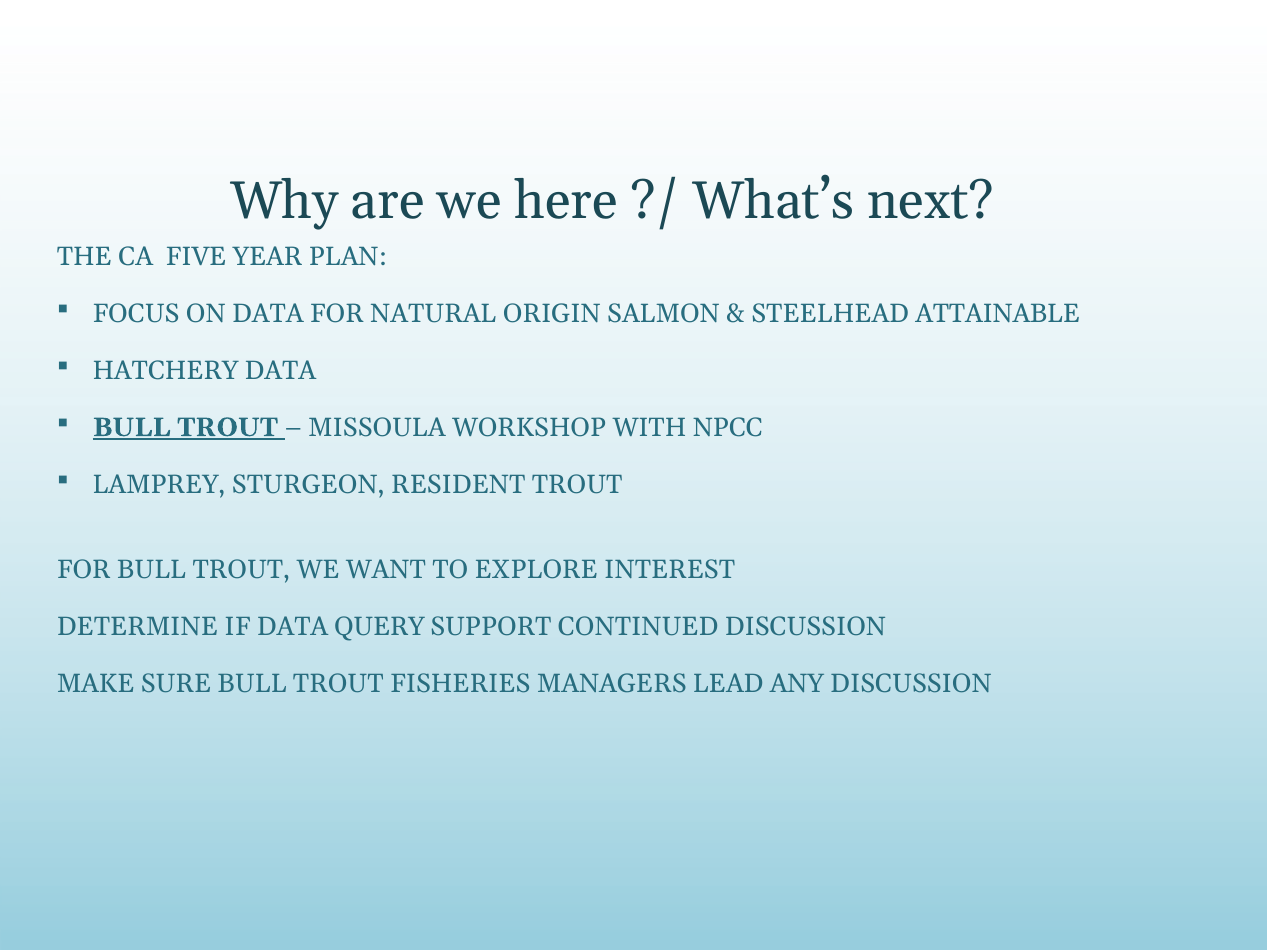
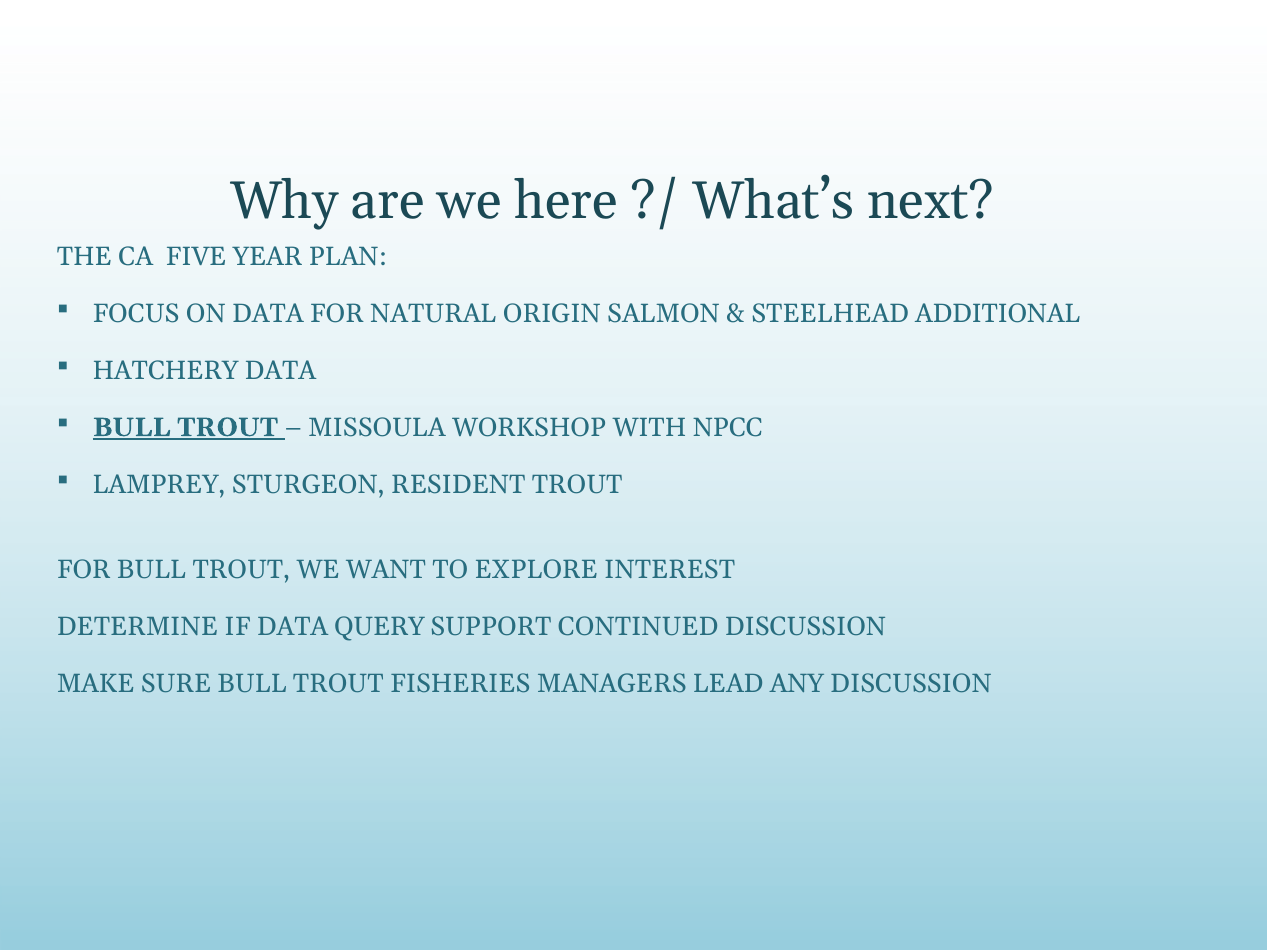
ATTAINABLE: ATTAINABLE -> ADDITIONAL
